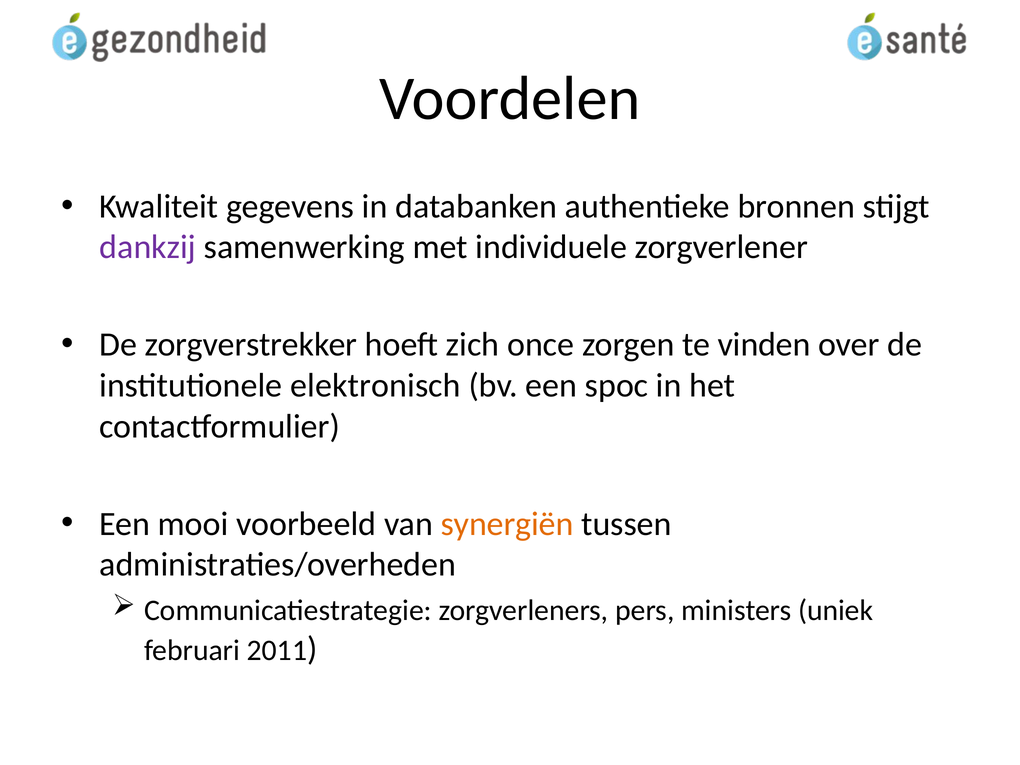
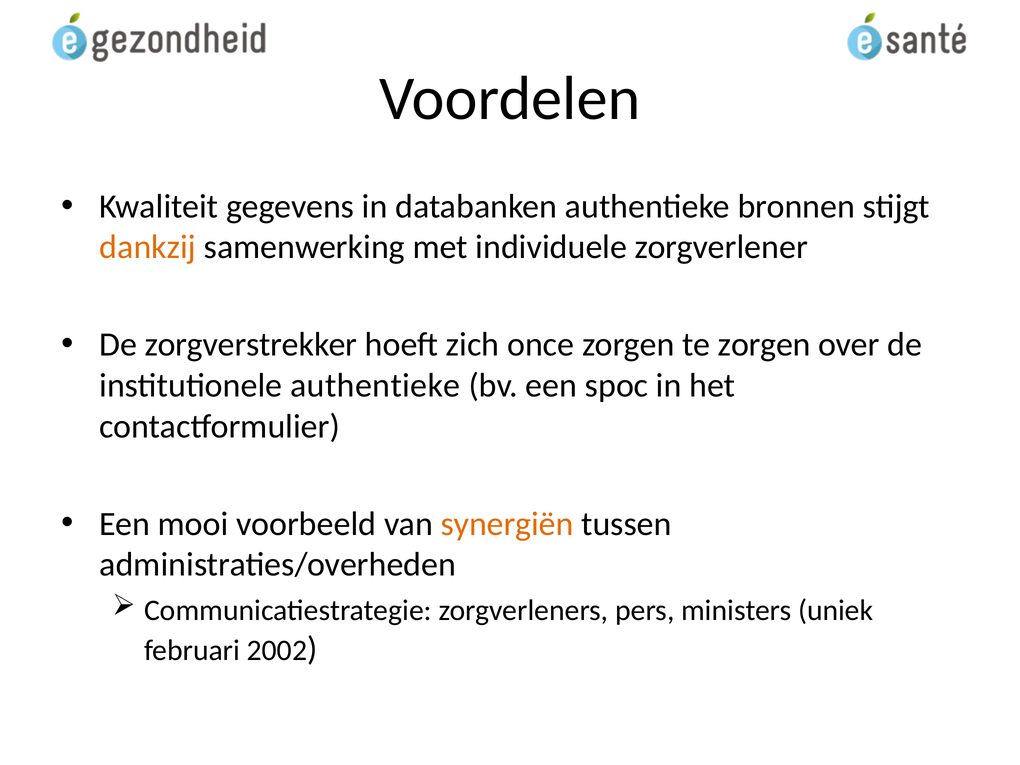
dankzij colour: purple -> orange
te vinden: vinden -> zorgen
institutionele elektronisch: elektronisch -> authentieke
2011: 2011 -> 2002
